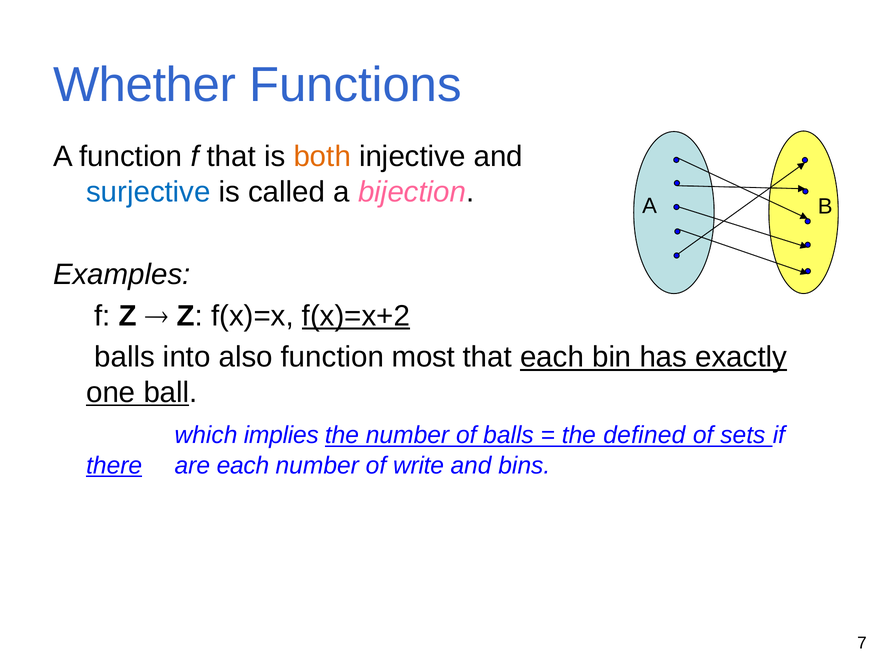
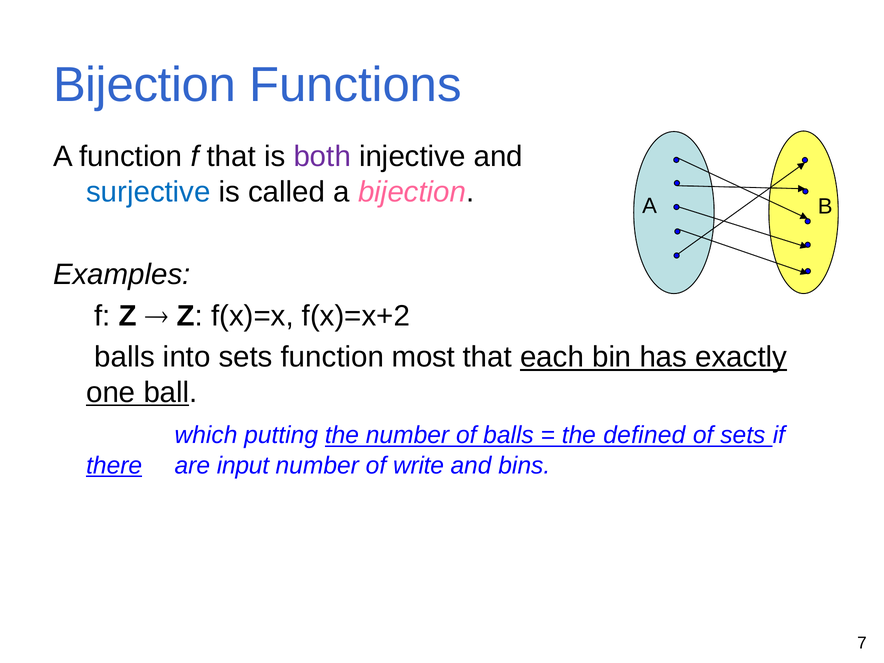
Whether at (145, 85): Whether -> Bijection
both colour: orange -> purple
f(x)=x+2 underline: present -> none
into also: also -> sets
implies: implies -> putting
are each: each -> input
